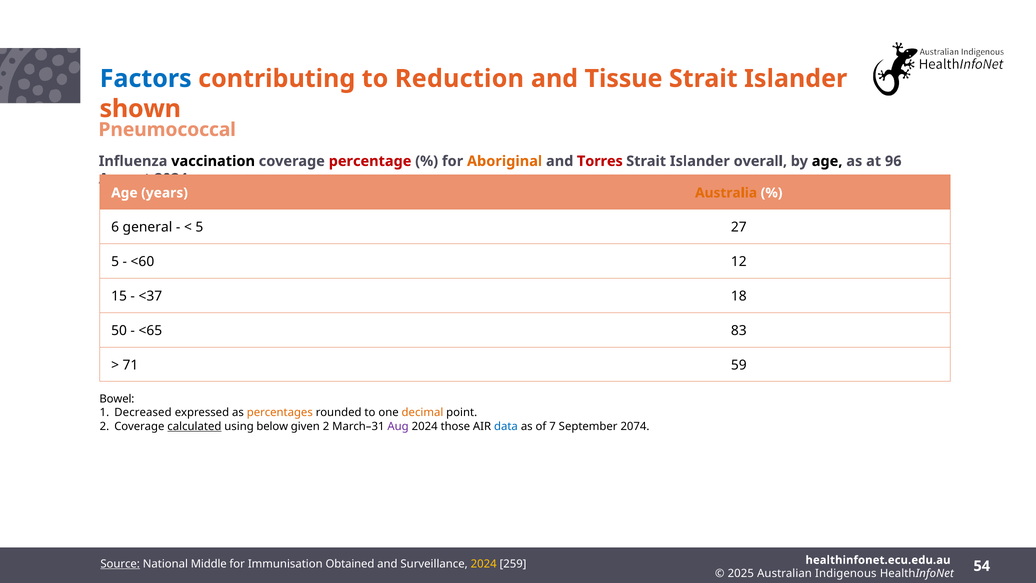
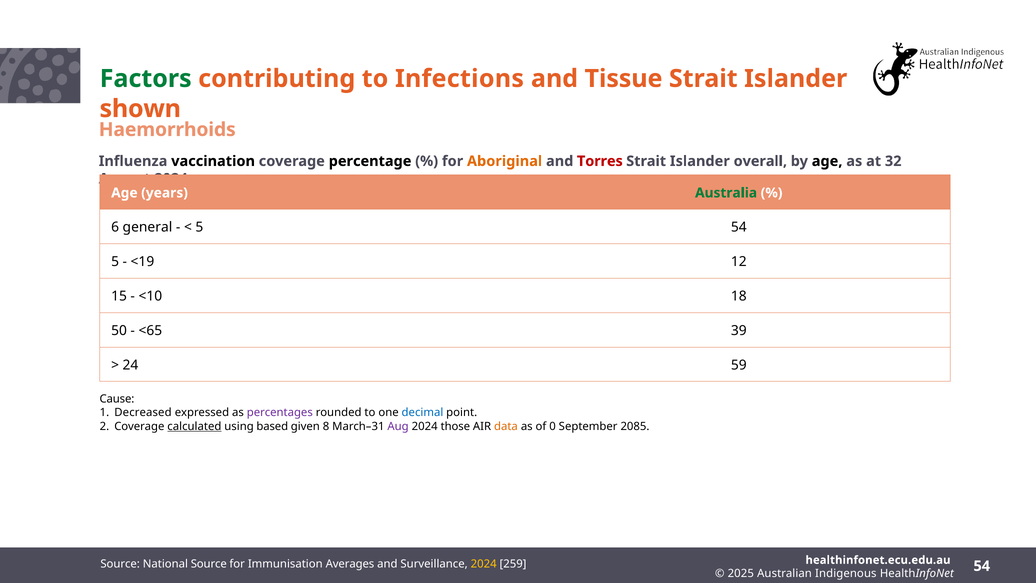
Factors colour: blue -> green
Reduction: Reduction -> Infections
Pneumococcal: Pneumococcal -> Haemorrhoids
percentage colour: red -> black
96: 96 -> 32
Australia colour: orange -> green
5 27: 27 -> 54
<60: <60 -> <19
<37: <37 -> <10
83: 83 -> 39
71: 71 -> 24
Bowel: Bowel -> Cause
percentages colour: orange -> purple
decimal colour: orange -> blue
below: below -> based
given 2: 2 -> 8
data colour: blue -> orange
7: 7 -> 0
2074: 2074 -> 2085
Source at (120, 564) underline: present -> none
National Middle: Middle -> Source
Obtained: Obtained -> Averages
